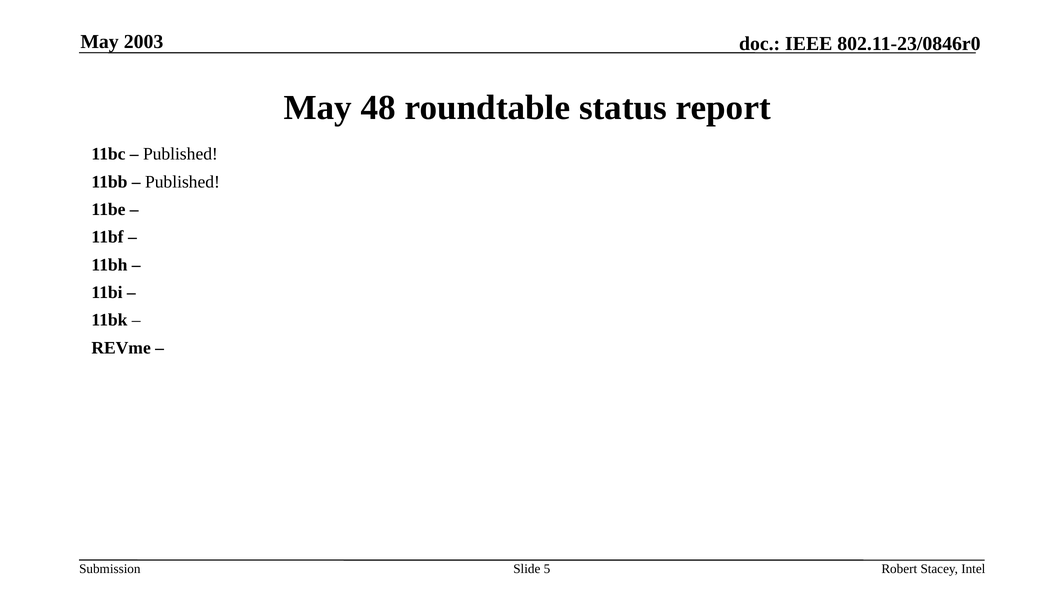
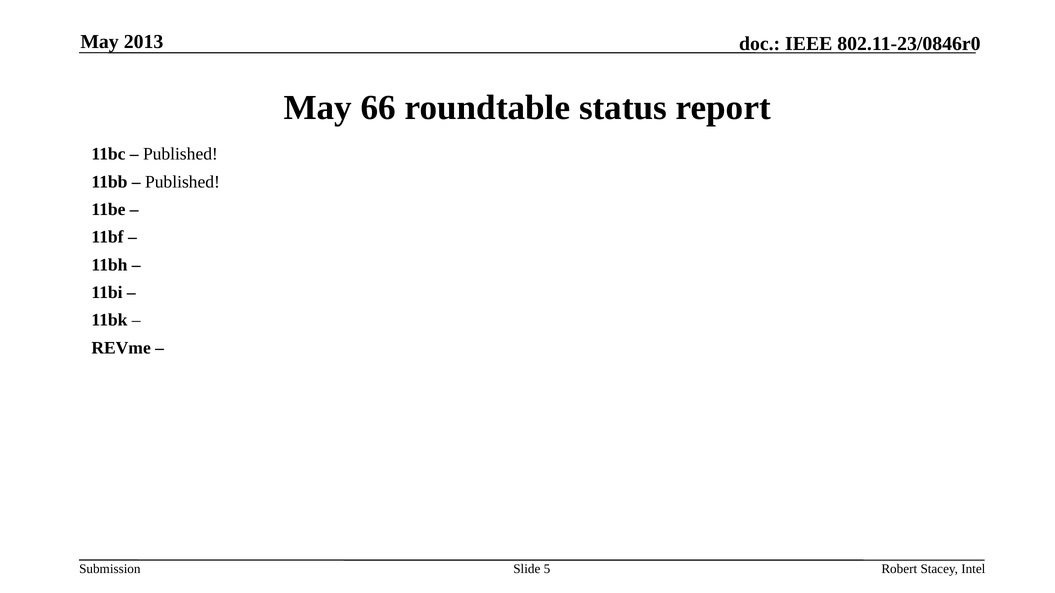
2003: 2003 -> 2013
48: 48 -> 66
